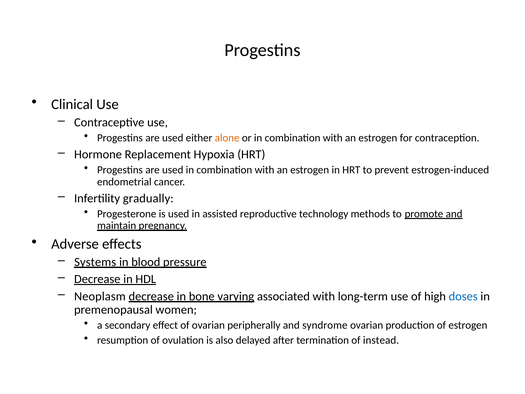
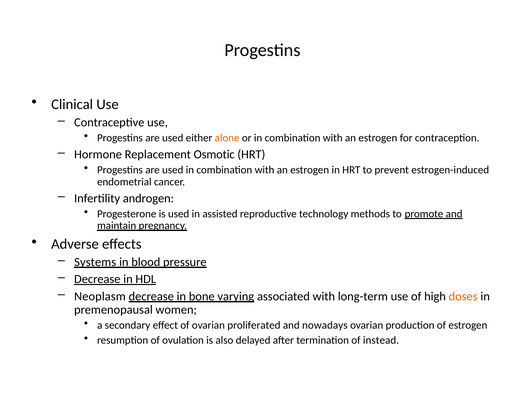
Hypoxia: Hypoxia -> Osmotic
gradually: gradually -> androgen
doses colour: blue -> orange
peripherally: peripherally -> proliferated
syndrome: syndrome -> nowadays
